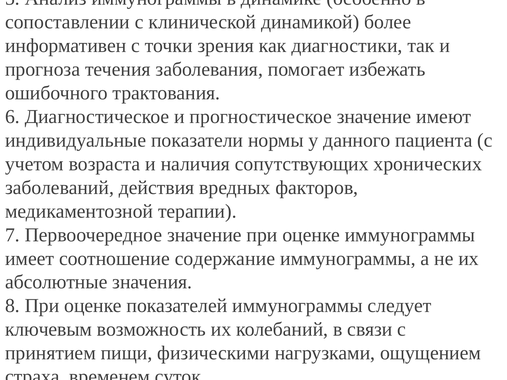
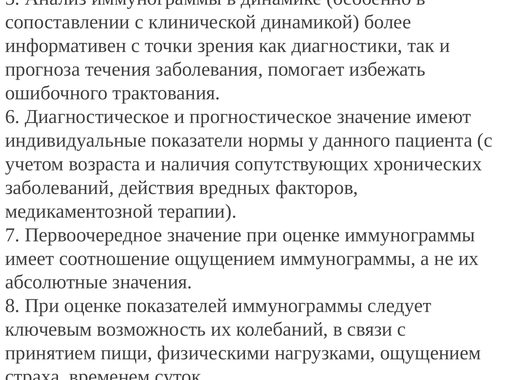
соотношение содержание: содержание -> ощущением
